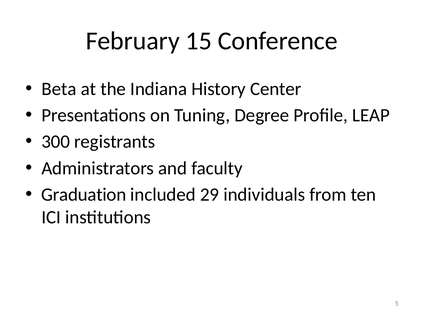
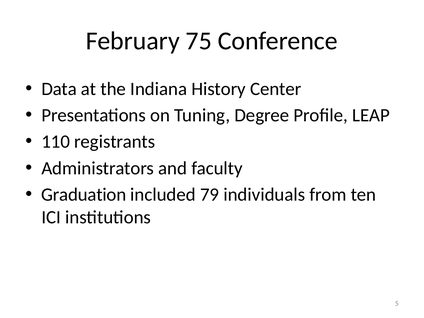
15: 15 -> 75
Beta: Beta -> Data
300: 300 -> 110
29: 29 -> 79
